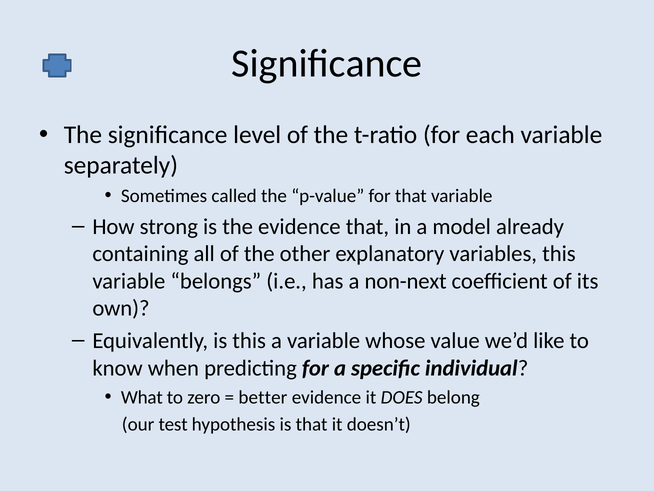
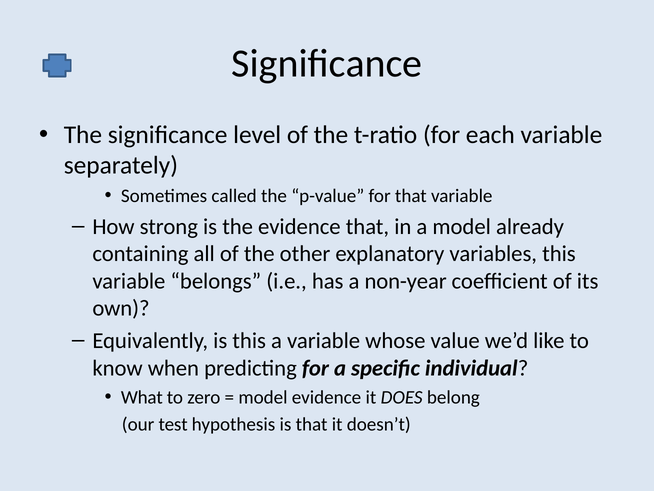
non-next: non-next -> non-year
better at (263, 397): better -> model
